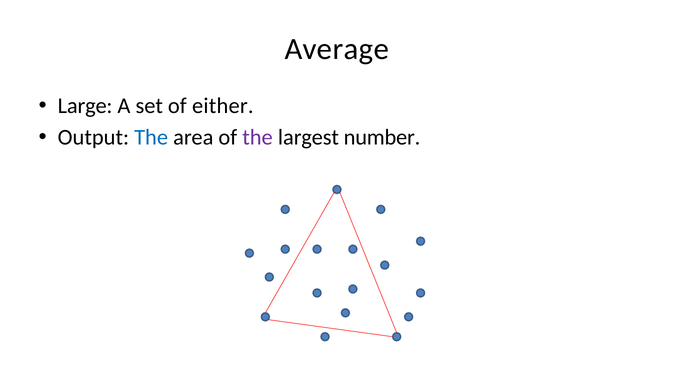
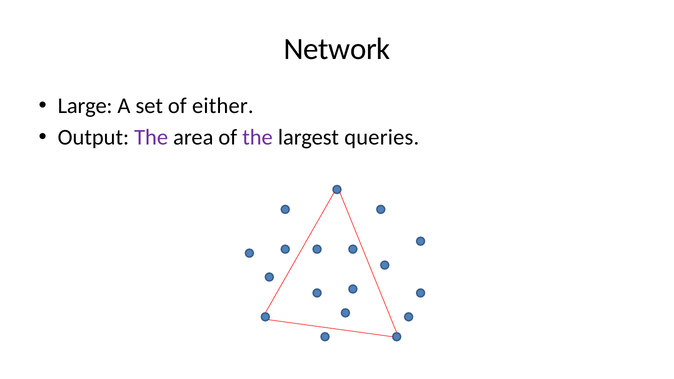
Average: Average -> Network
The at (151, 138) colour: blue -> purple
number: number -> queries
